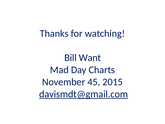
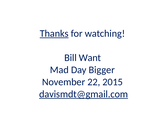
Thanks underline: none -> present
Charts: Charts -> Bigger
45: 45 -> 22
